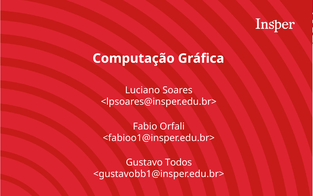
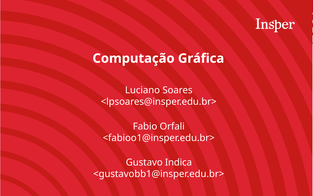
Todos: Todos -> Indica
